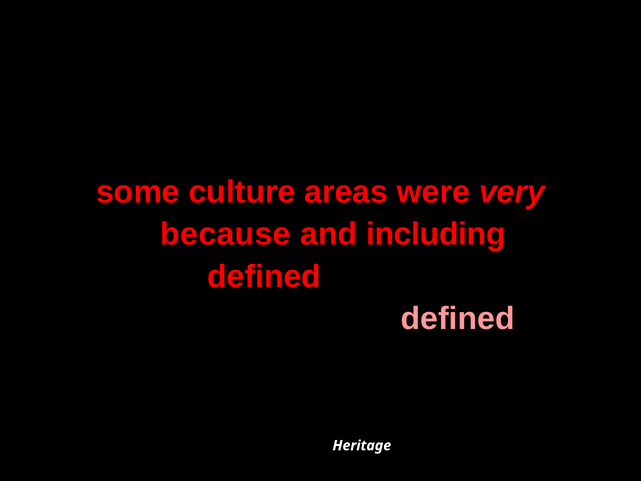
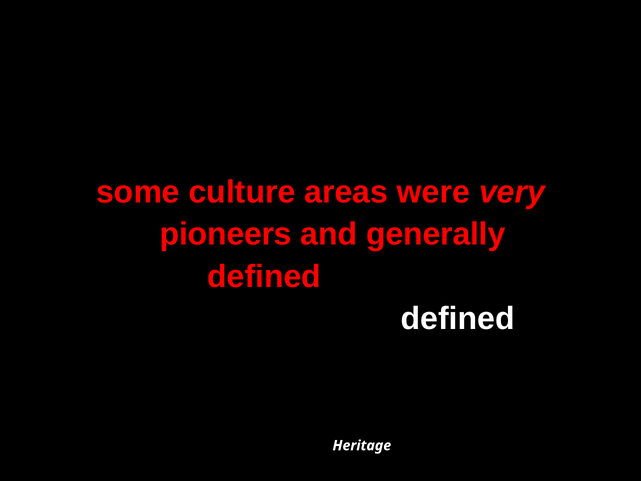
because: because -> pioneers
including: including -> generally
defined at (458, 319) colour: pink -> white
